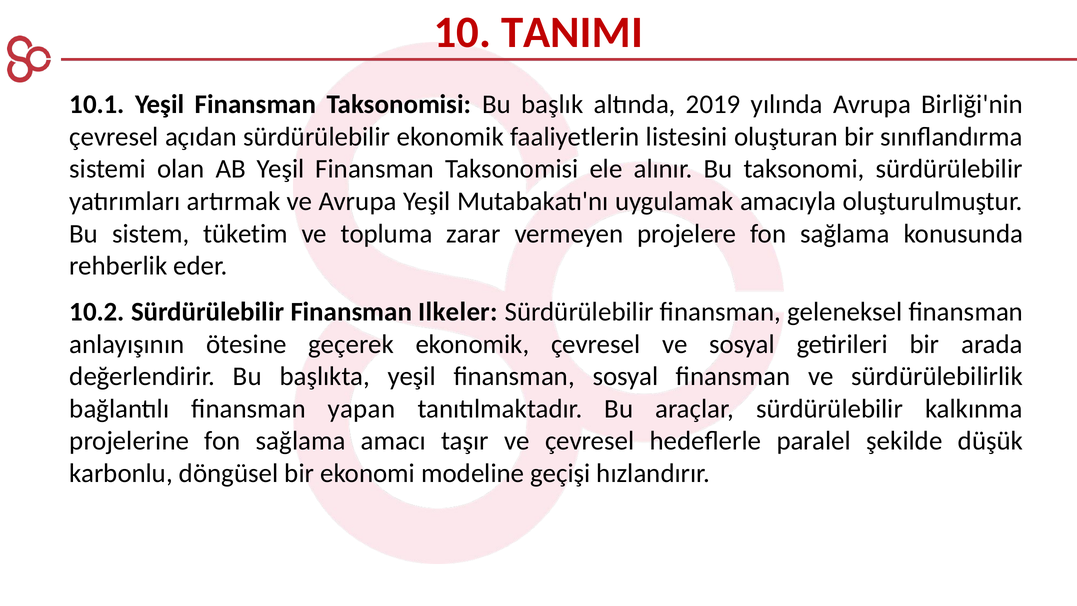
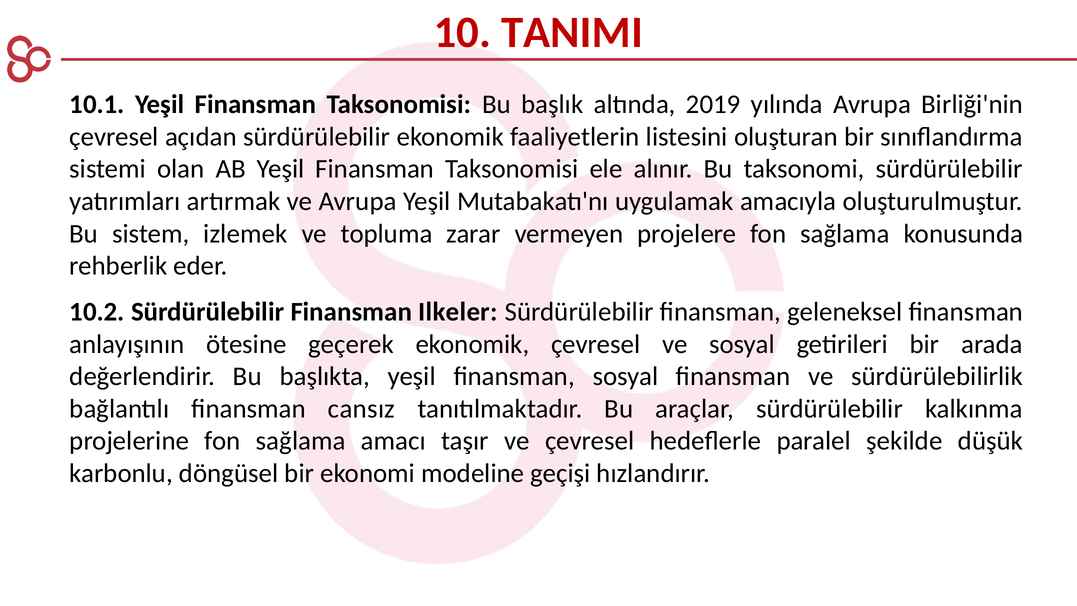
tüketim: tüketim -> izlemek
yapan: yapan -> cansız
